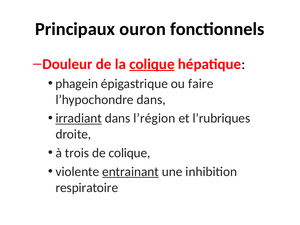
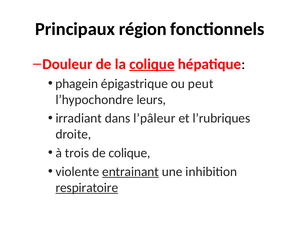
ouron: ouron -> région
faire: faire -> peut
l’hypochondre dans: dans -> leurs
irradiant underline: present -> none
l’région: l’région -> l’pâleur
respiratoire underline: none -> present
